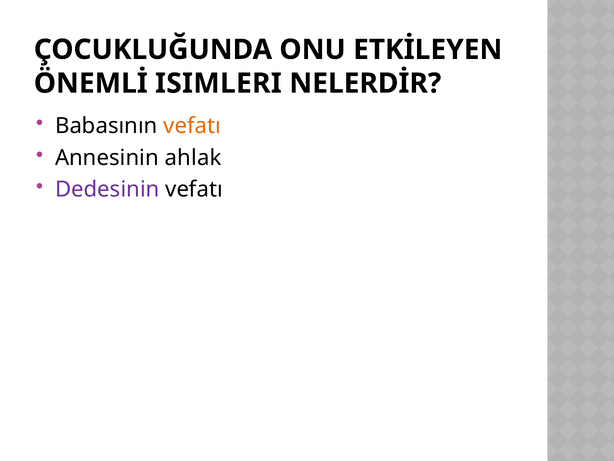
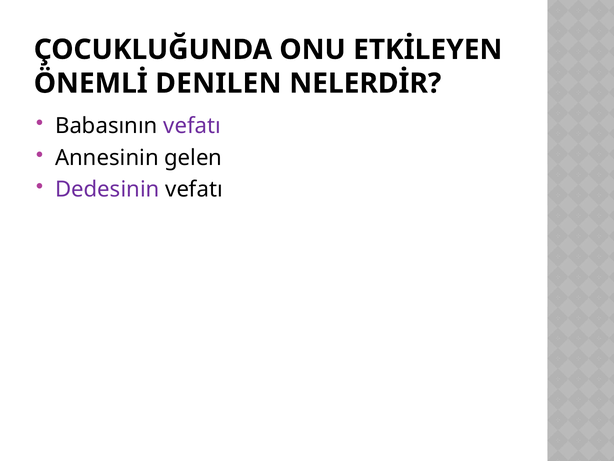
ISIMLERI: ISIMLERI -> DENILEN
vefatı at (192, 126) colour: orange -> purple
ahlak: ahlak -> gelen
